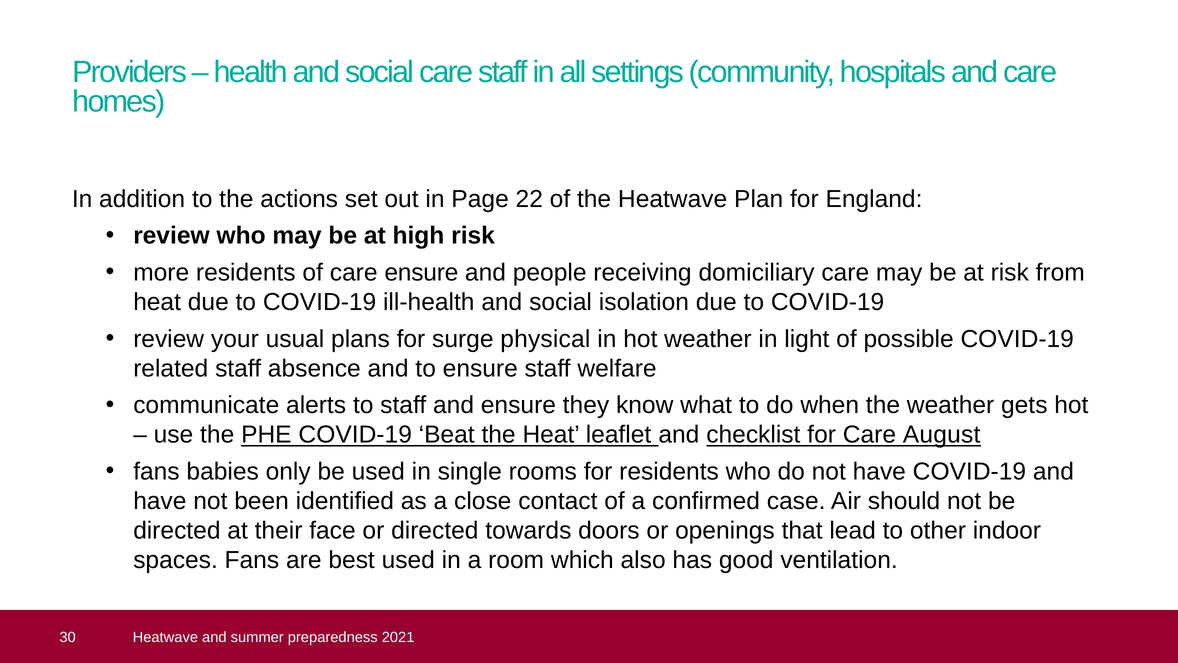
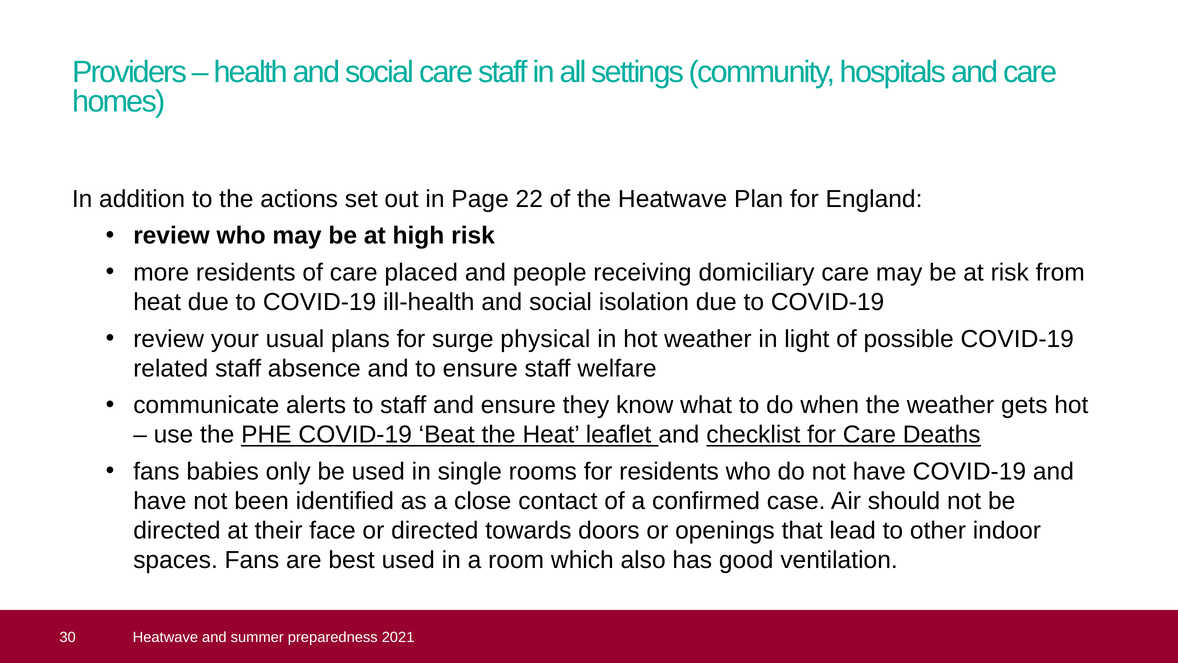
care ensure: ensure -> placed
August: August -> Deaths
